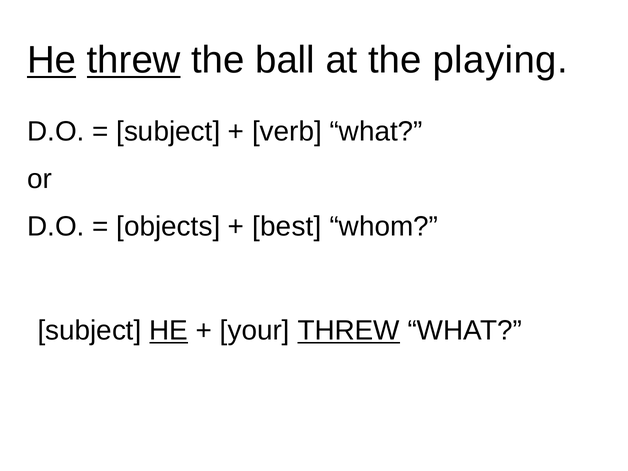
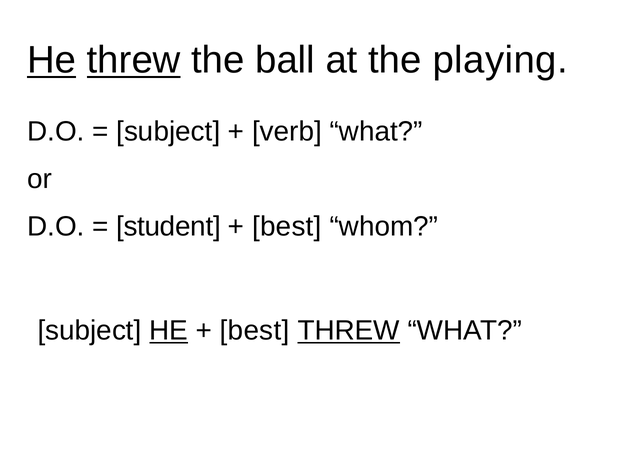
objects: objects -> student
your at (255, 331): your -> best
